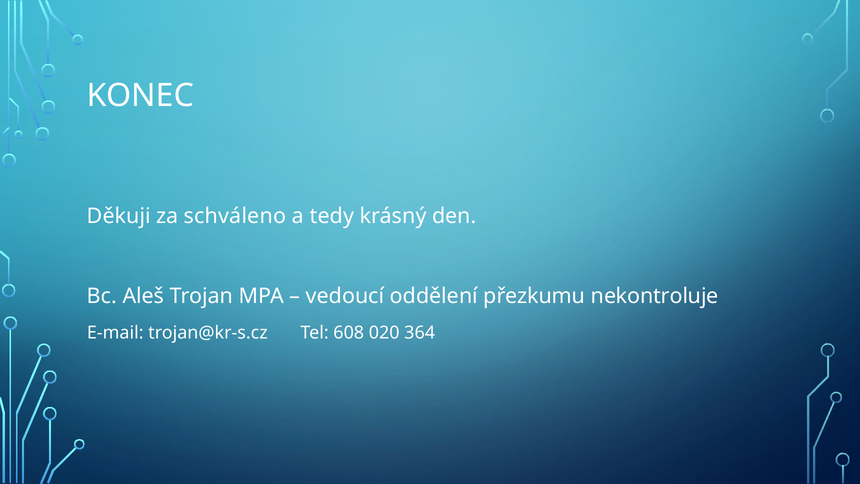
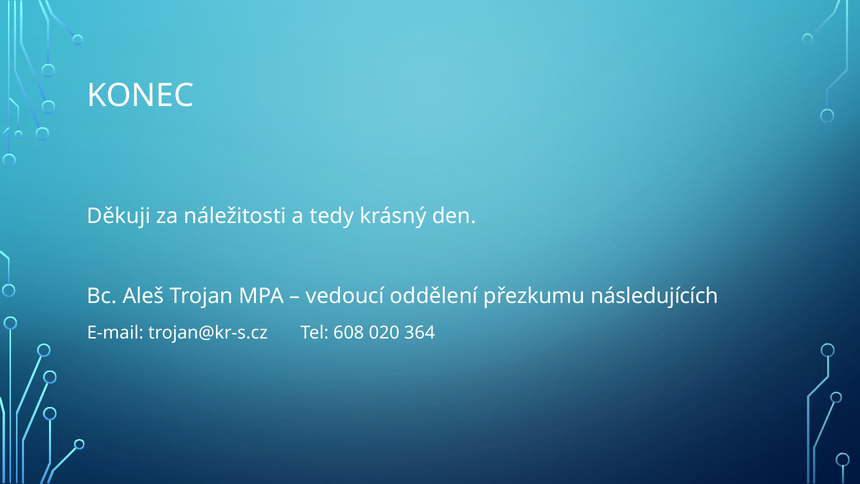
schváleno: schváleno -> náležitosti
nekontroluje: nekontroluje -> následujících
